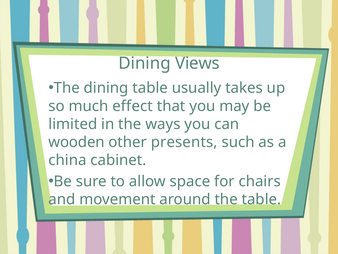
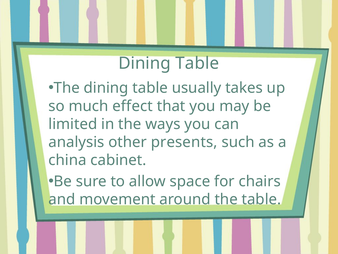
Views at (197, 63): Views -> Table
wooden: wooden -> analysis
